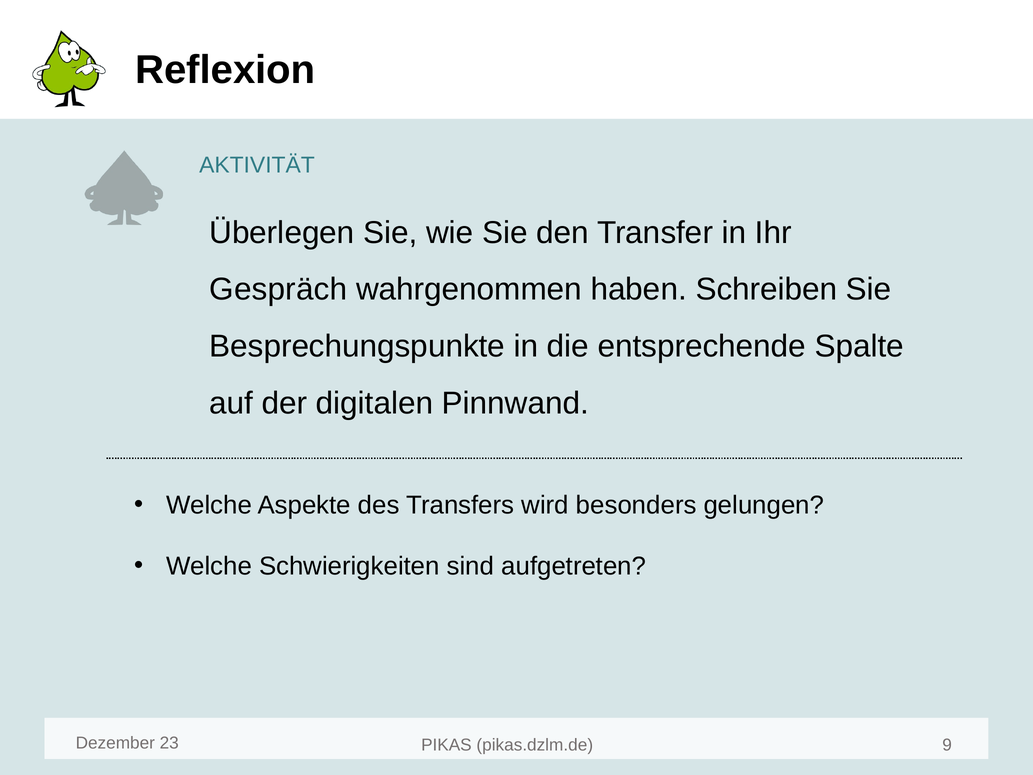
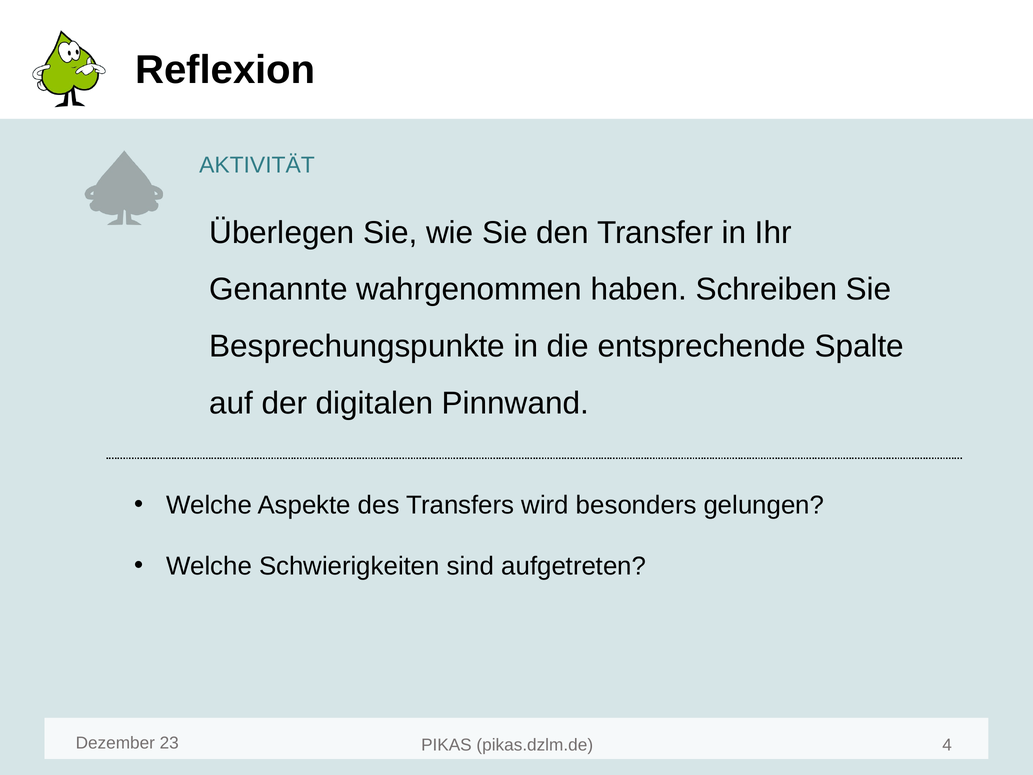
Gespräch: Gespräch -> Genannte
9: 9 -> 4
